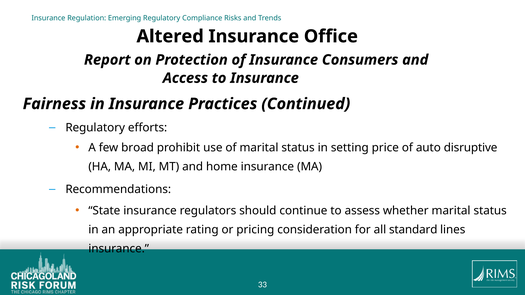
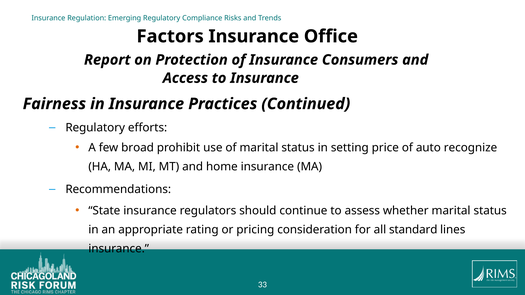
Altered: Altered -> Factors
disruptive: disruptive -> recognize
